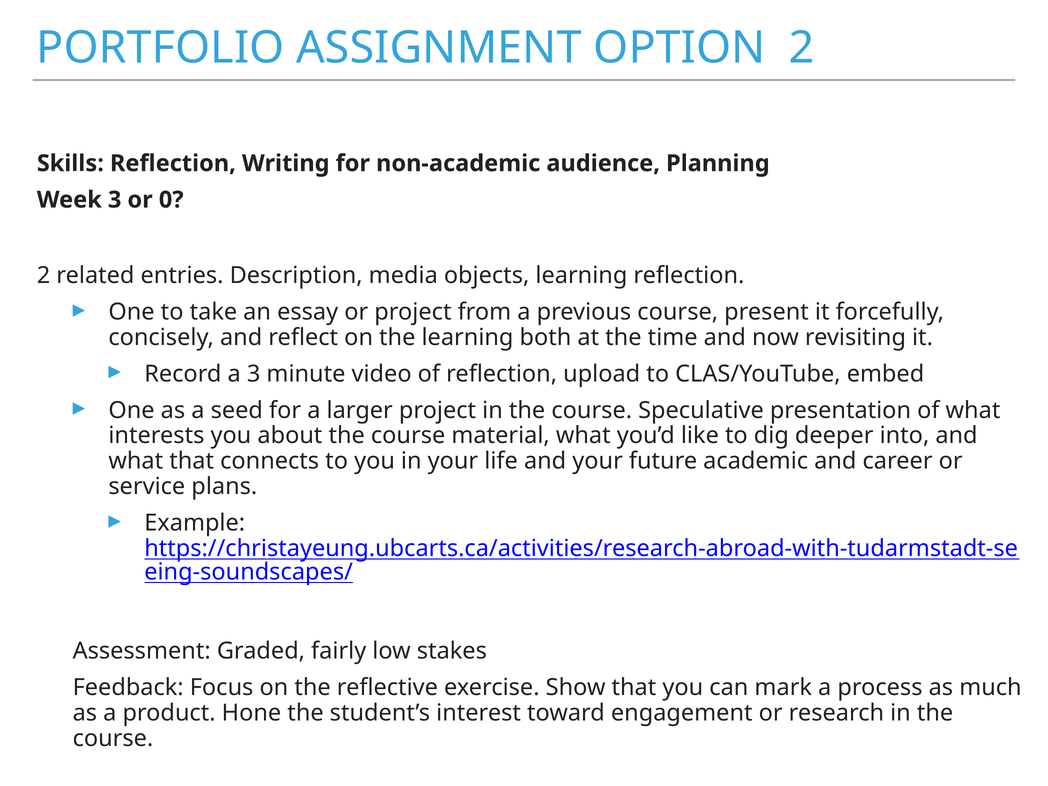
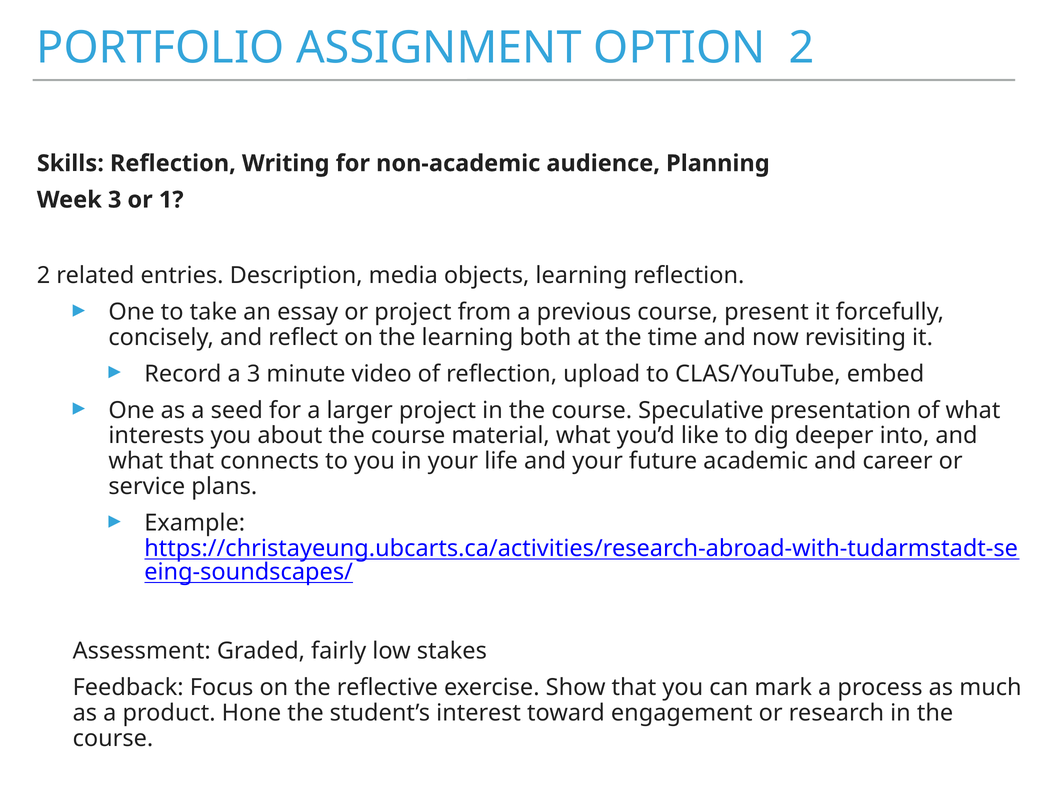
0: 0 -> 1
